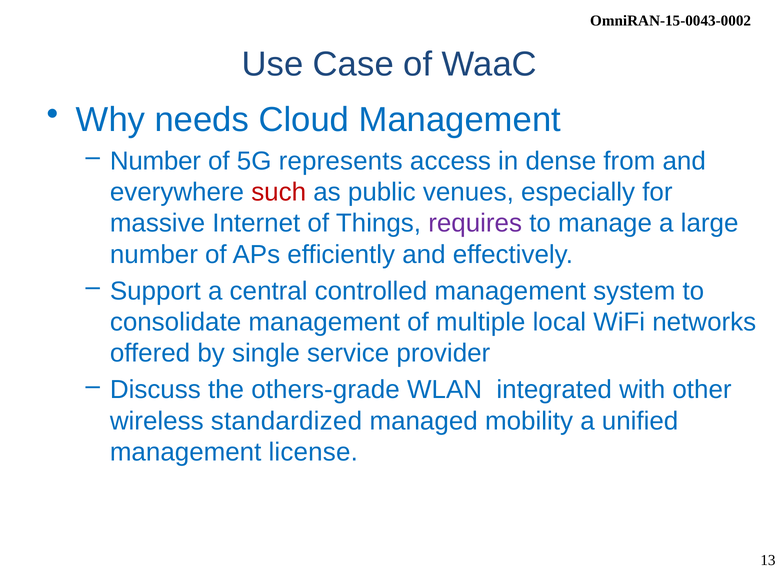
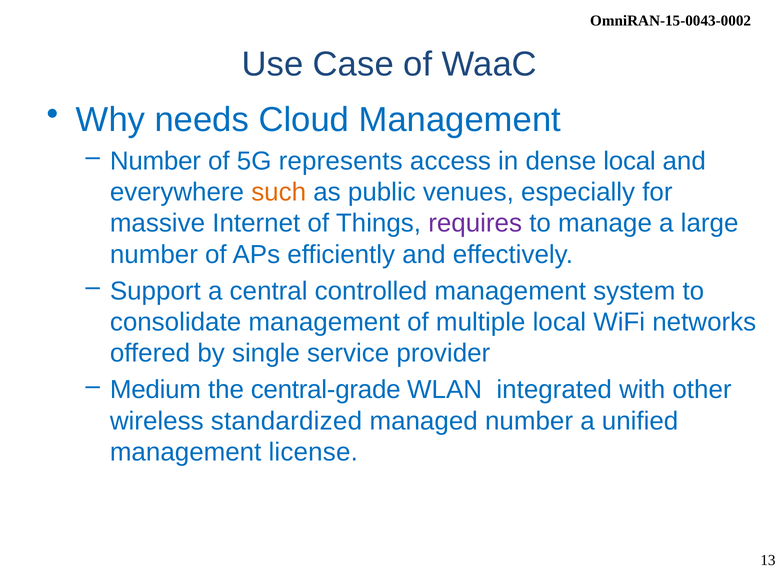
dense from: from -> local
such colour: red -> orange
Discuss: Discuss -> Medium
others-grade: others-grade -> central-grade
managed mobility: mobility -> number
